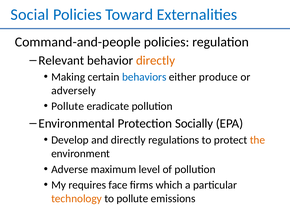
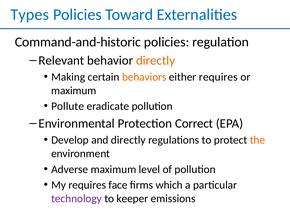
Social: Social -> Types
Command-and-people: Command-and-people -> Command-and-historic
behaviors colour: blue -> orange
either produce: produce -> requires
adversely at (74, 91): adversely -> maximum
Socially: Socially -> Correct
technology colour: orange -> purple
to pollute: pollute -> keeper
